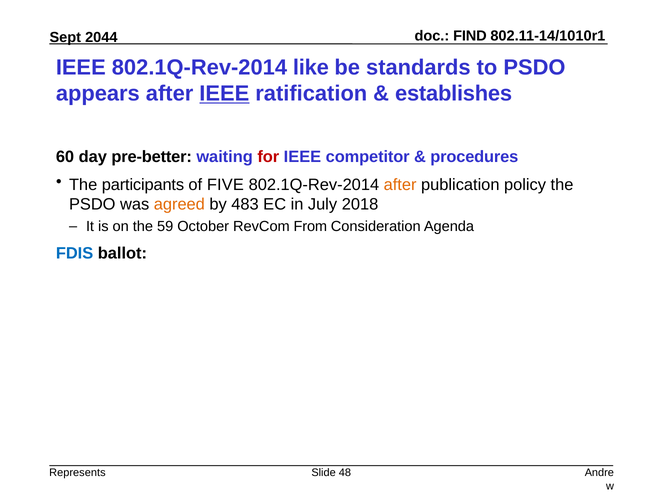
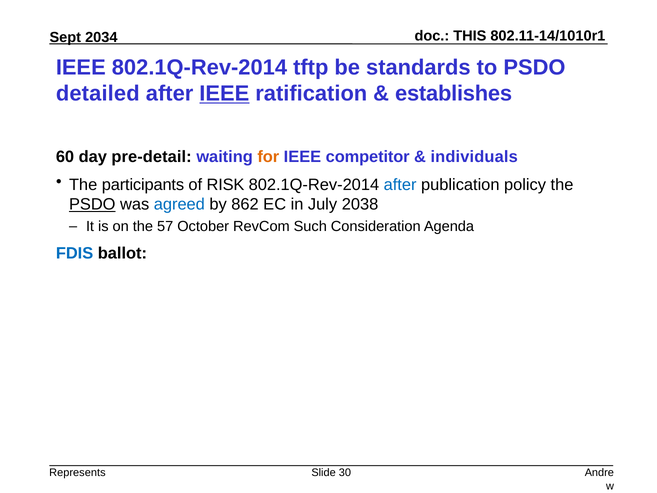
FIND: FIND -> THIS
2044: 2044 -> 2034
like: like -> tftp
appears: appears -> detailed
pre-better: pre-better -> pre-detail
for colour: red -> orange
procedures: procedures -> individuals
FIVE: FIVE -> RISK
after at (400, 185) colour: orange -> blue
PSDO at (92, 204) underline: none -> present
agreed colour: orange -> blue
483: 483 -> 862
2018: 2018 -> 2038
59: 59 -> 57
From: From -> Such
48: 48 -> 30
